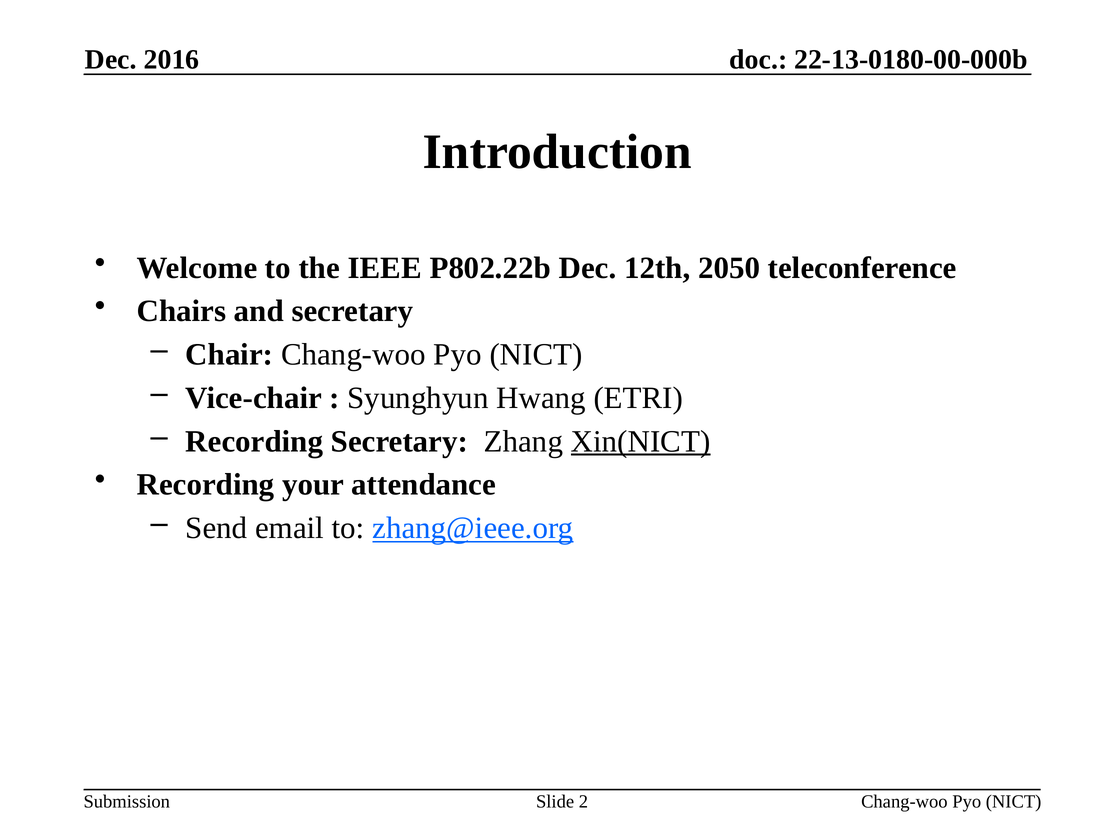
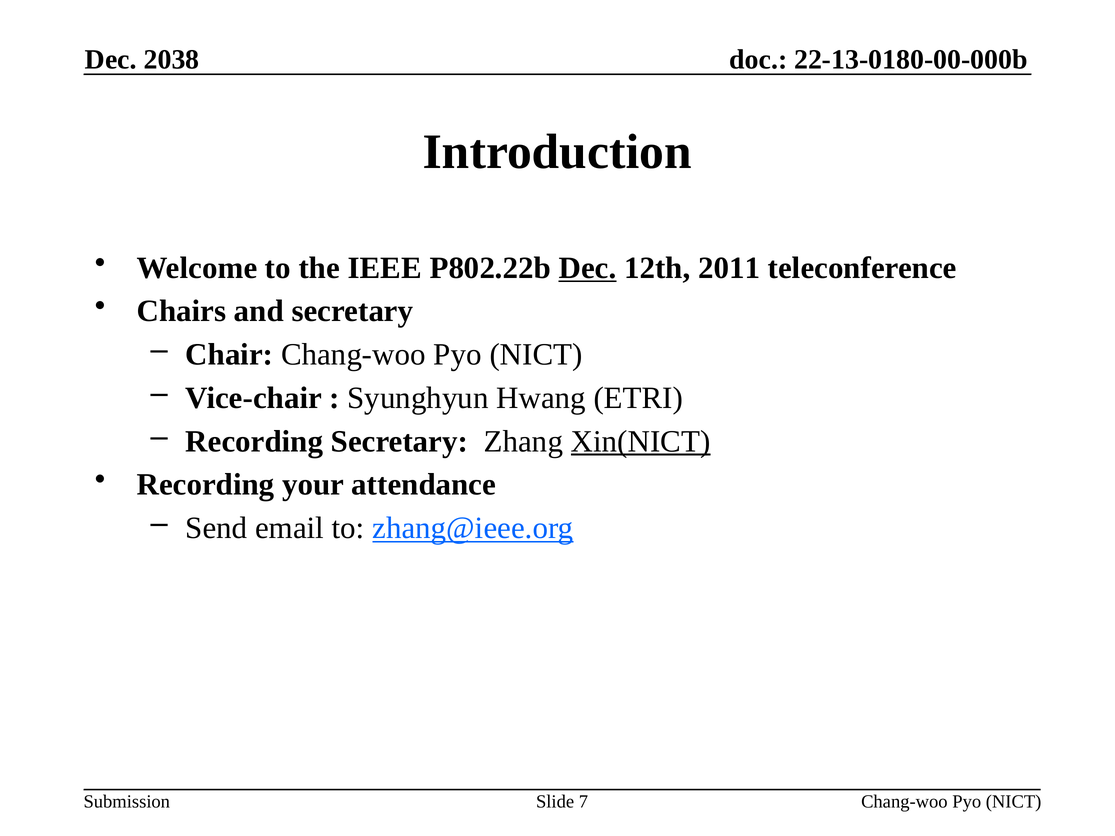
2016: 2016 -> 2038
Dec at (587, 268) underline: none -> present
2050: 2050 -> 2011
2: 2 -> 7
